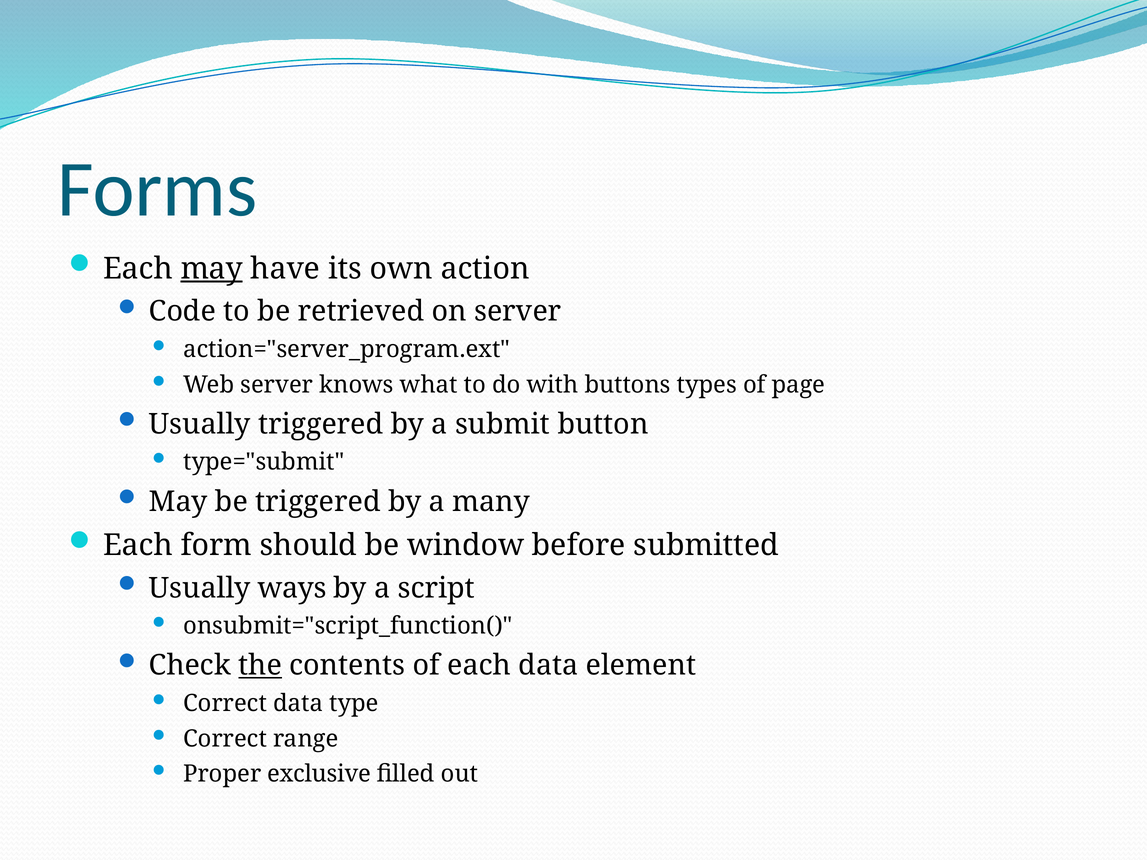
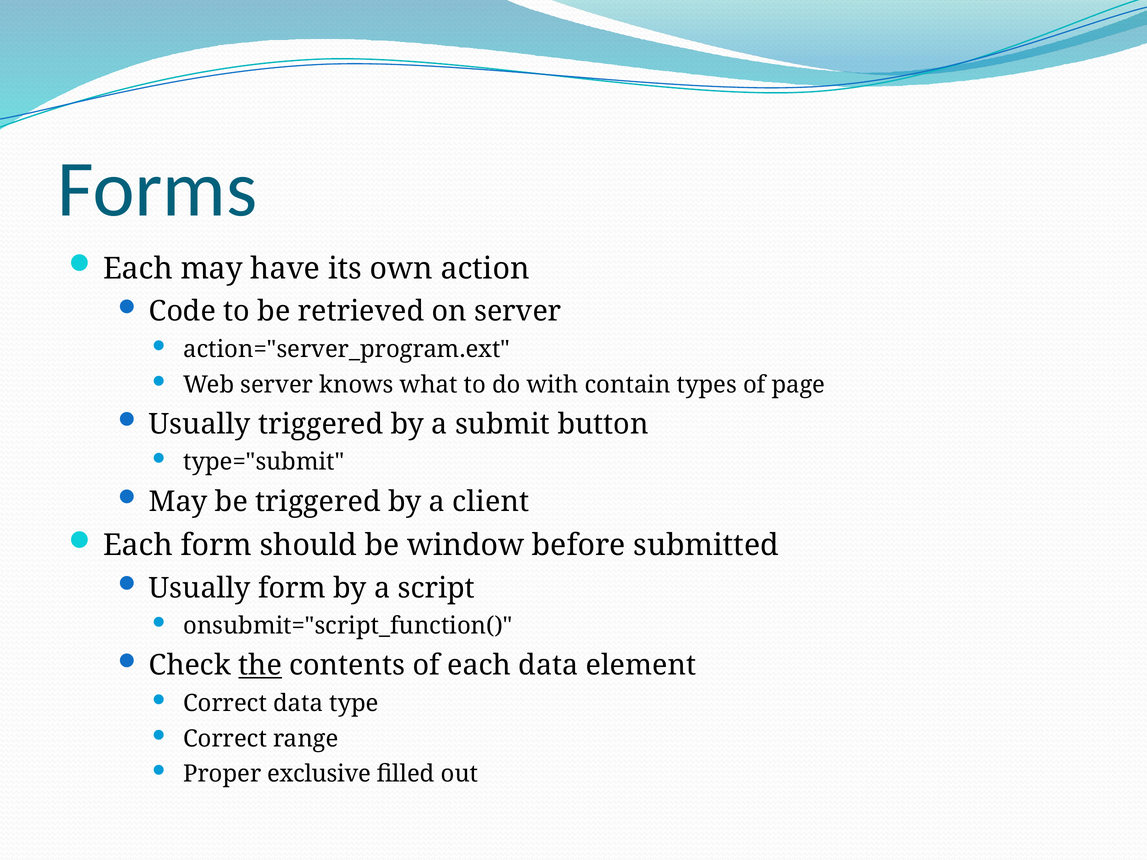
may at (212, 269) underline: present -> none
buttons: buttons -> contain
many: many -> client
Usually ways: ways -> form
